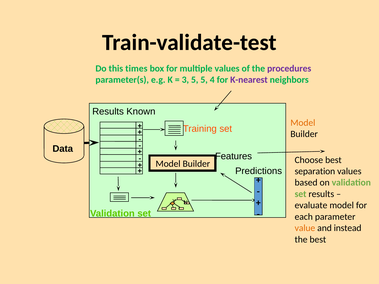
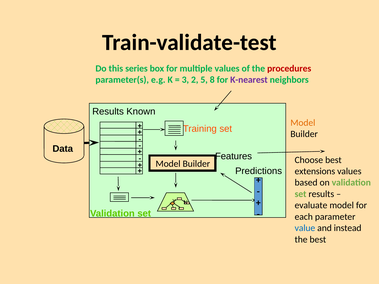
times: times -> series
procedures colour: purple -> red
3 5: 5 -> 2
4: 4 -> 8
separation: separation -> extensions
value colour: orange -> blue
